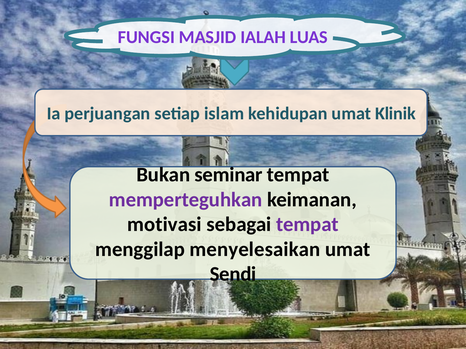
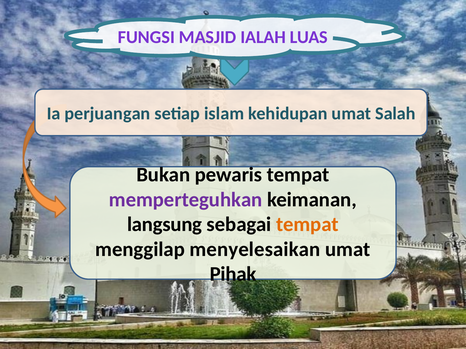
Klinik: Klinik -> Salah
seminar: seminar -> pewaris
motivasi: motivasi -> langsung
tempat at (307, 225) colour: purple -> orange
Sendi: Sendi -> Pihak
